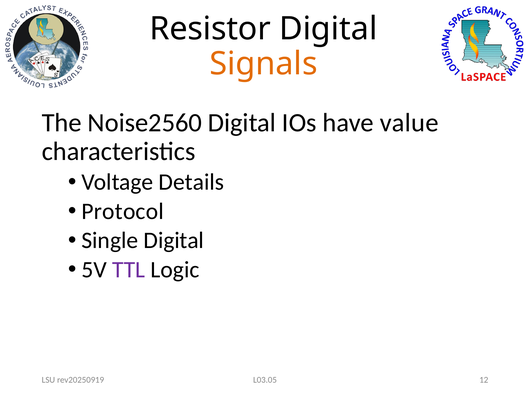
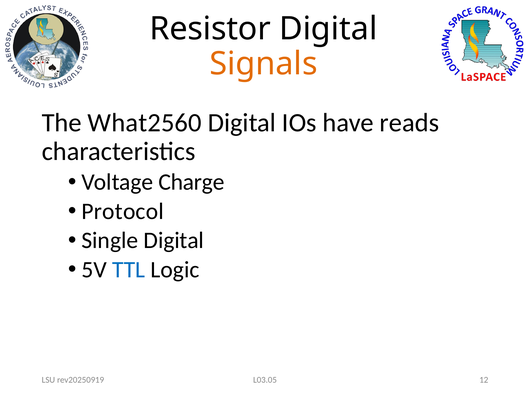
Noise2560: Noise2560 -> What2560
value: value -> reads
Details: Details -> Charge
TTL colour: purple -> blue
